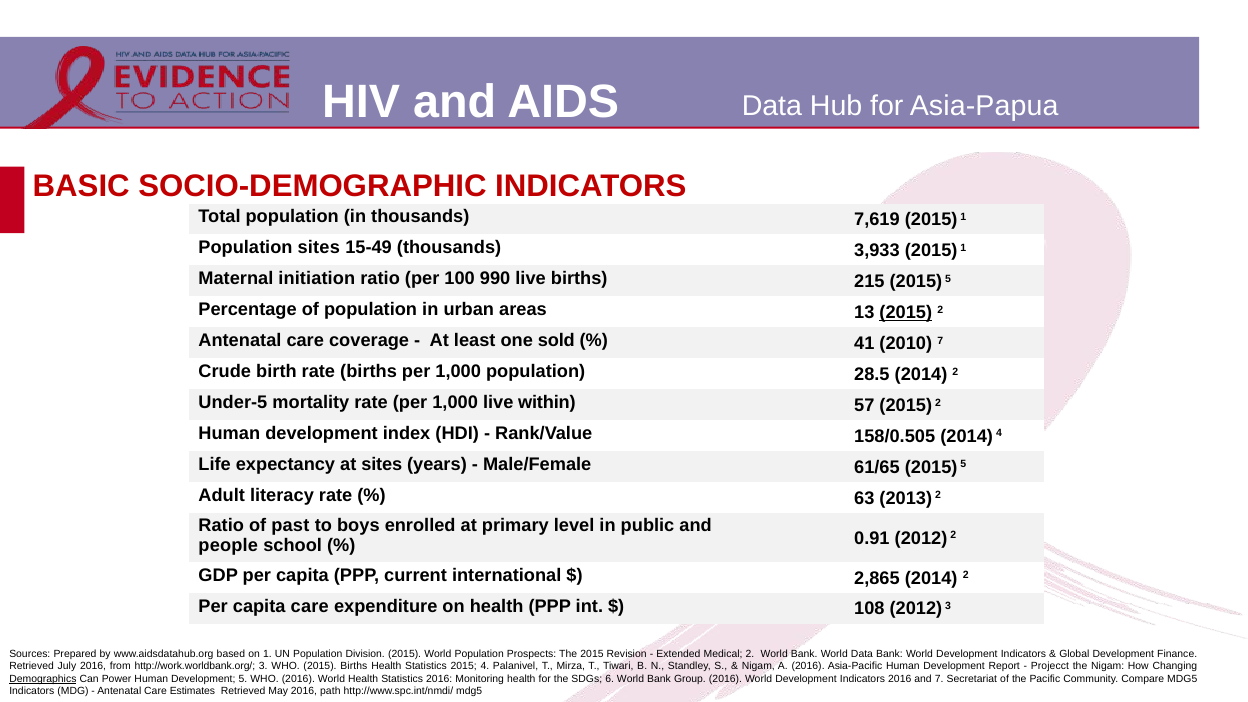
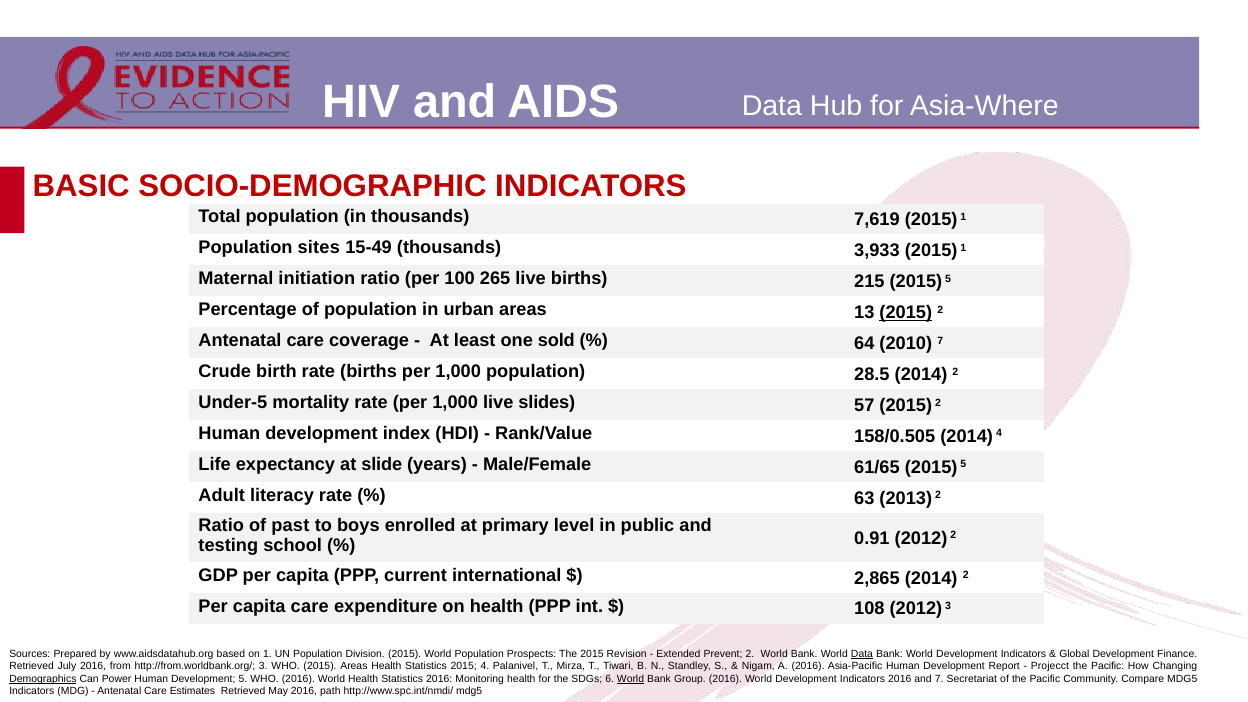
Asia-Papua: Asia-Papua -> Asia-Where
990: 990 -> 265
41: 41 -> 64
within: within -> slides
at sites: sites -> slide
people: people -> testing
Medical: Medical -> Prevent
Data at (862, 654) underline: none -> present
http://work.worldbank.org/: http://work.worldbank.org/ -> http://from.worldbank.org/
2015 Births: Births -> Areas
Nigam at (1108, 666): Nigam -> Pacific
World at (631, 679) underline: none -> present
